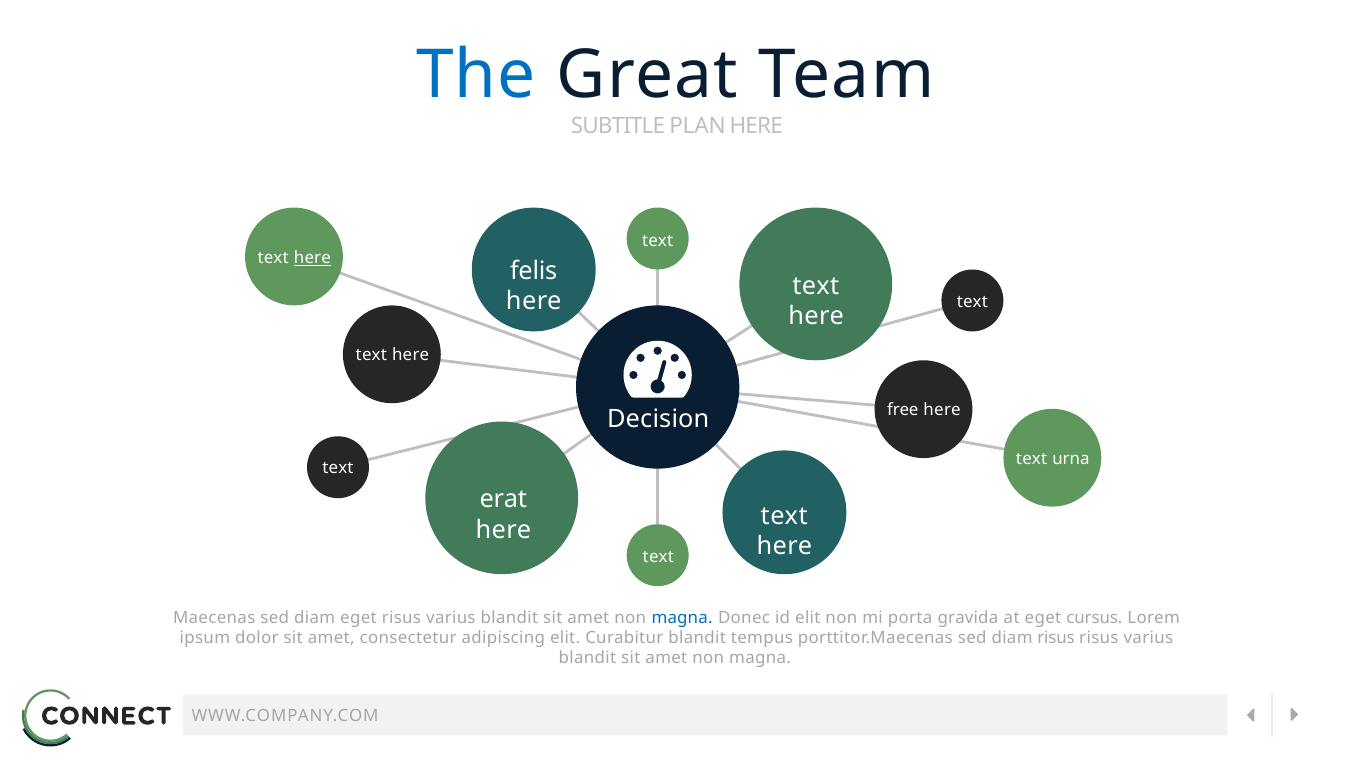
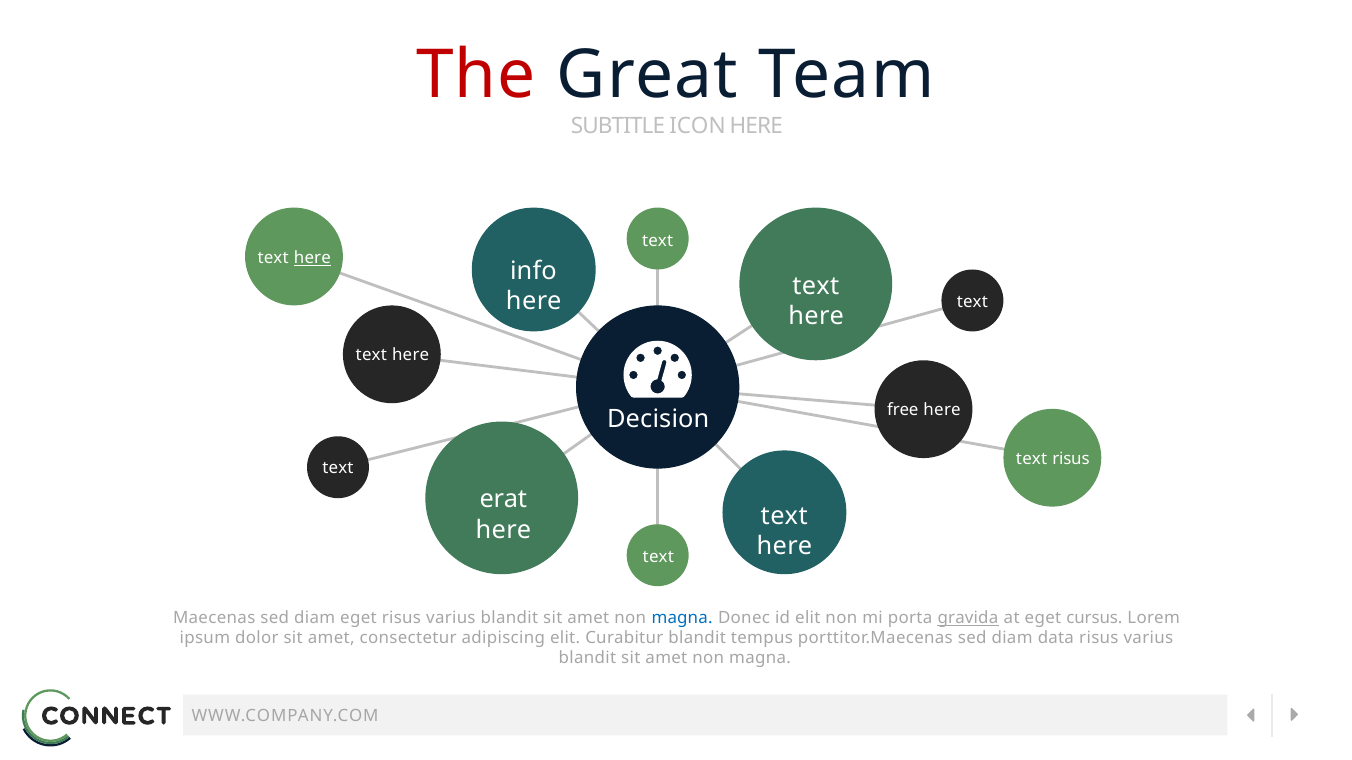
The colour: blue -> red
PLAN: PLAN -> ICON
felis: felis -> info
text urna: urna -> risus
gravida underline: none -> present
diam risus: risus -> data
